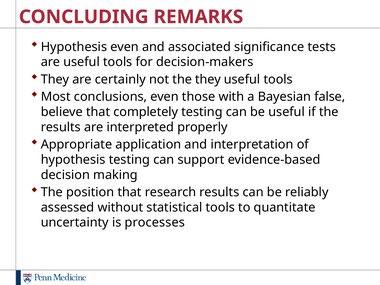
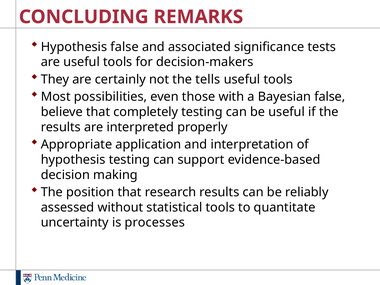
Hypothesis even: even -> false
the they: they -> tells
conclusions: conclusions -> possibilities
